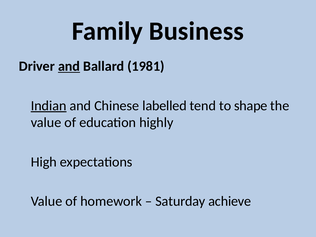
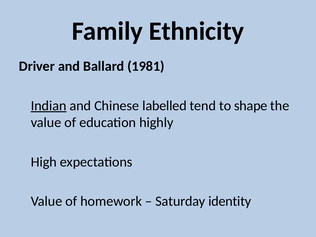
Business: Business -> Ethnicity
and at (69, 66) underline: present -> none
achieve: achieve -> identity
